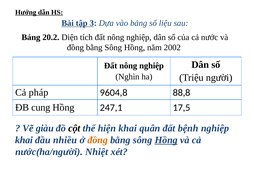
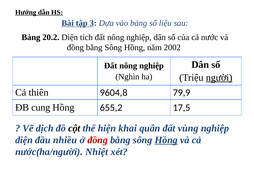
người underline: none -> present
pháp: pháp -> thiên
88,8: 88,8 -> 79,9
247,1: 247,1 -> 655,2
giàu: giàu -> dịch
bệnh: bệnh -> vùng
khai at (24, 140): khai -> diện
đồng at (98, 140) colour: orange -> red
